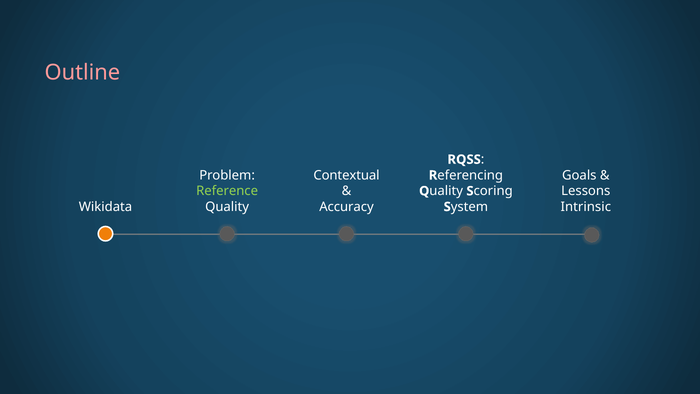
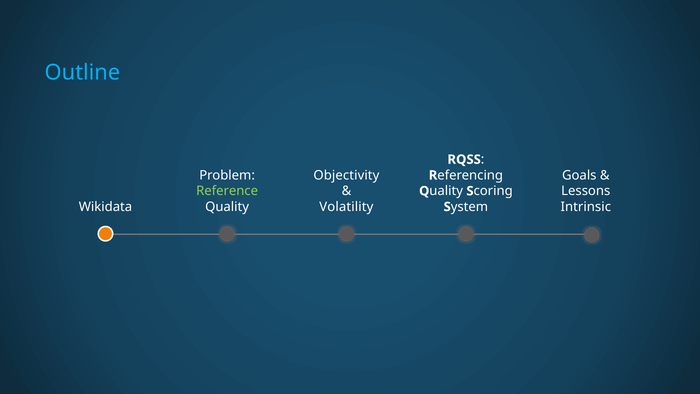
Outline colour: pink -> light blue
Contextual: Contextual -> Objectivity
Accuracy: Accuracy -> Volatility
